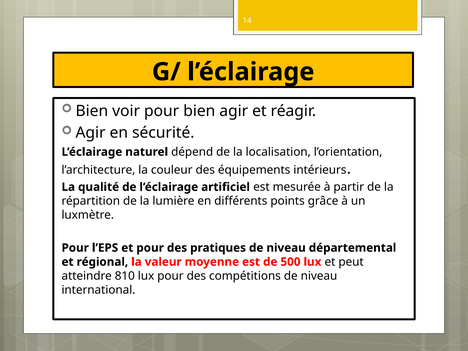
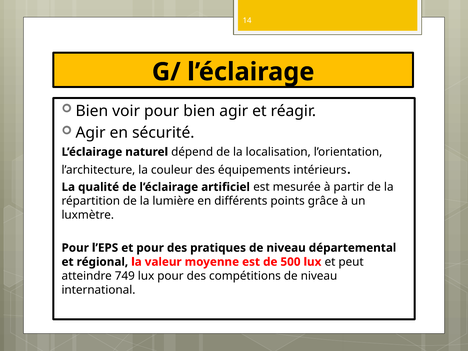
810: 810 -> 749
